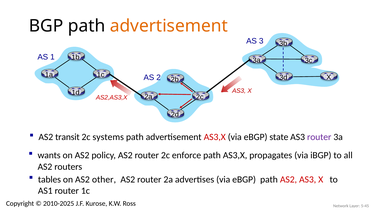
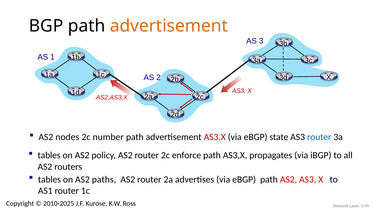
transit: transit -> nodes
systems: systems -> number
router at (319, 137) colour: purple -> blue
wants at (49, 155): wants -> tables
other: other -> paths
